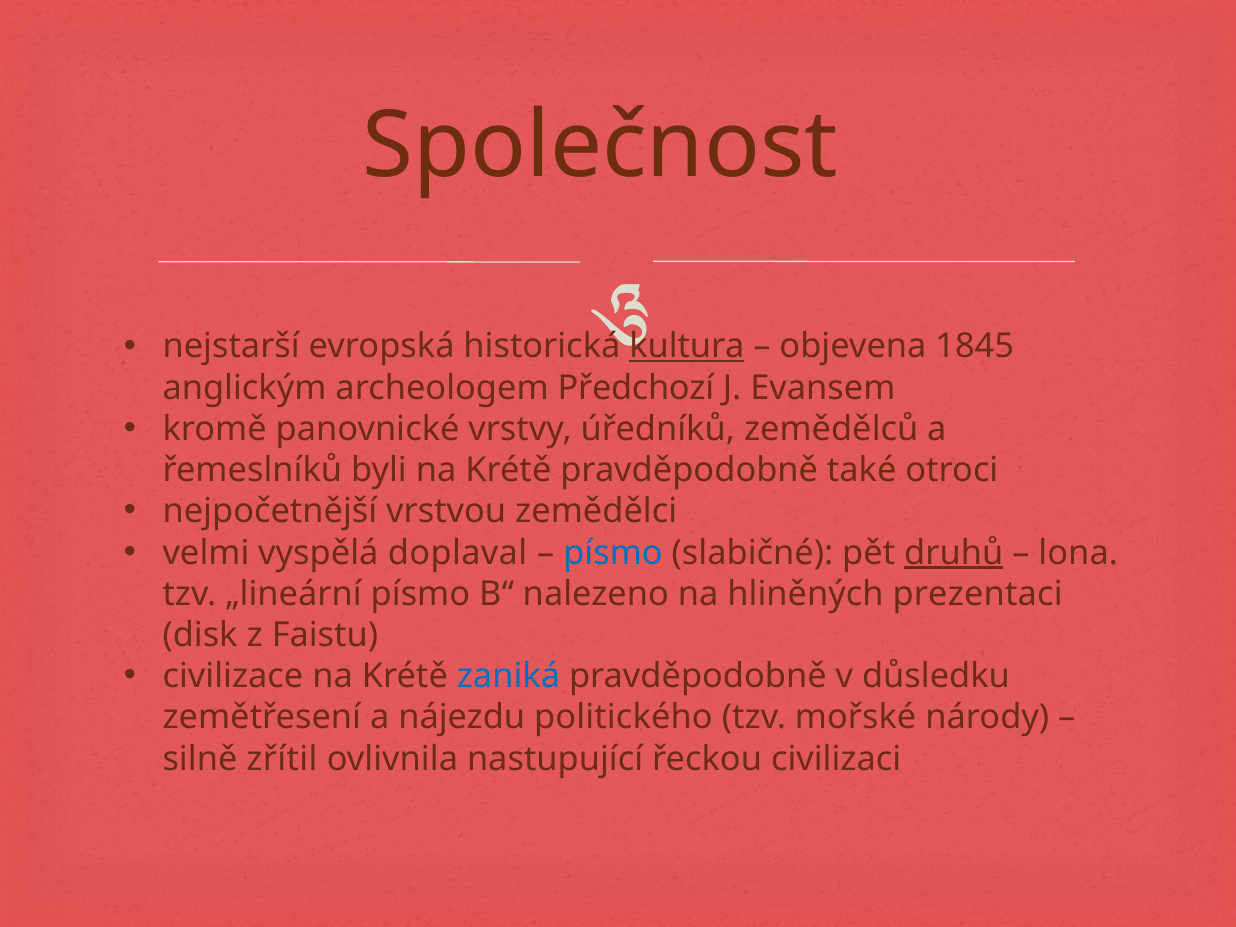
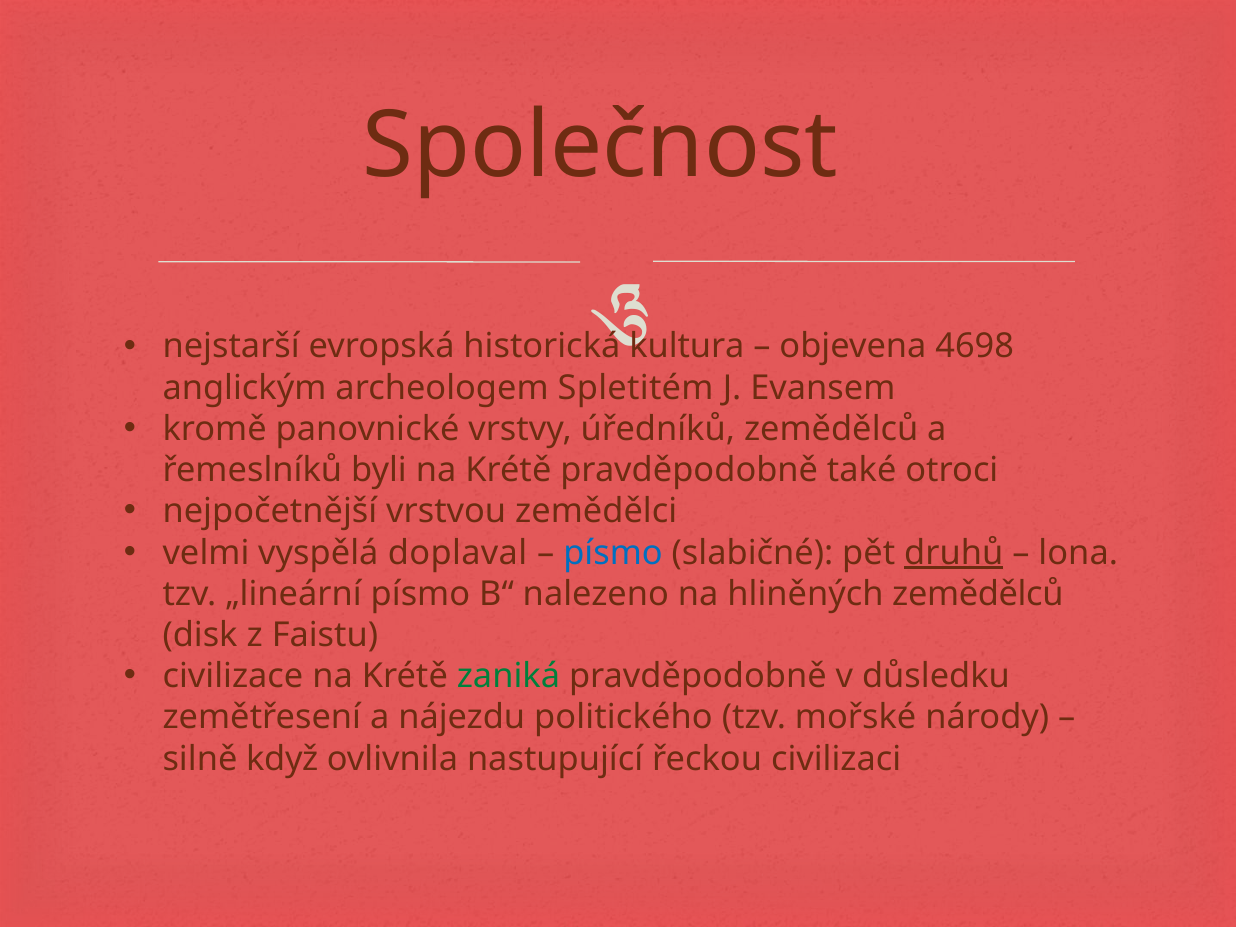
kultura underline: present -> none
1845: 1845 -> 4698
Předchozí: Předchozí -> Spletitém
hliněných prezentaci: prezentaci -> zemědělců
zaniká colour: blue -> green
zřítil: zřítil -> když
